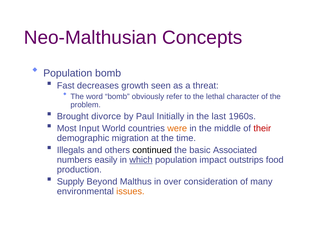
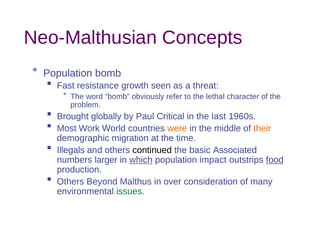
decreases: decreases -> resistance
divorce: divorce -> globally
Initially: Initially -> Critical
Input: Input -> Work
their colour: red -> orange
easily: easily -> larger
food underline: none -> present
Supply at (71, 182): Supply -> Others
issues colour: orange -> green
